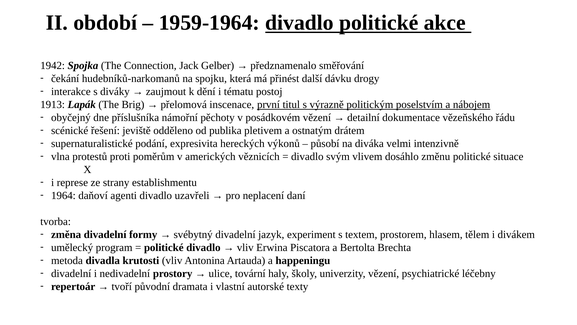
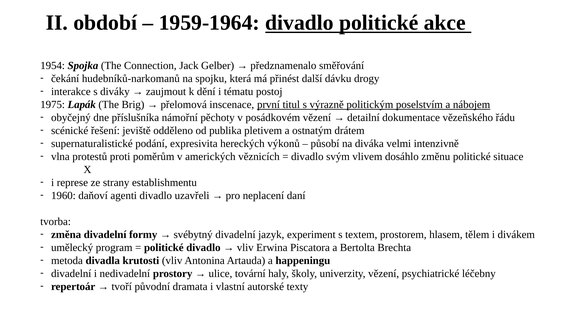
1942: 1942 -> 1954
1913: 1913 -> 1975
1964: 1964 -> 1960
